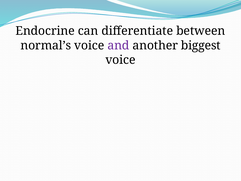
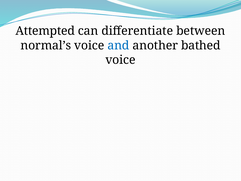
Endocrine: Endocrine -> Attempted
and colour: purple -> blue
biggest: biggest -> bathed
